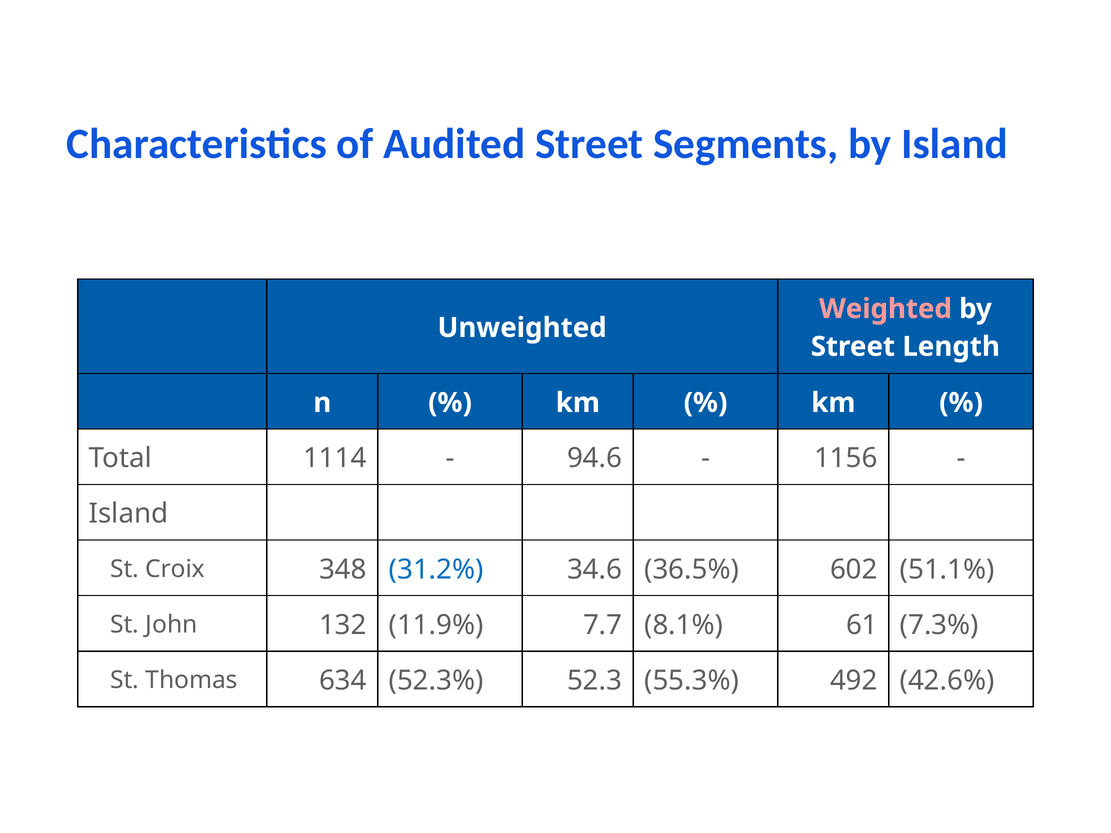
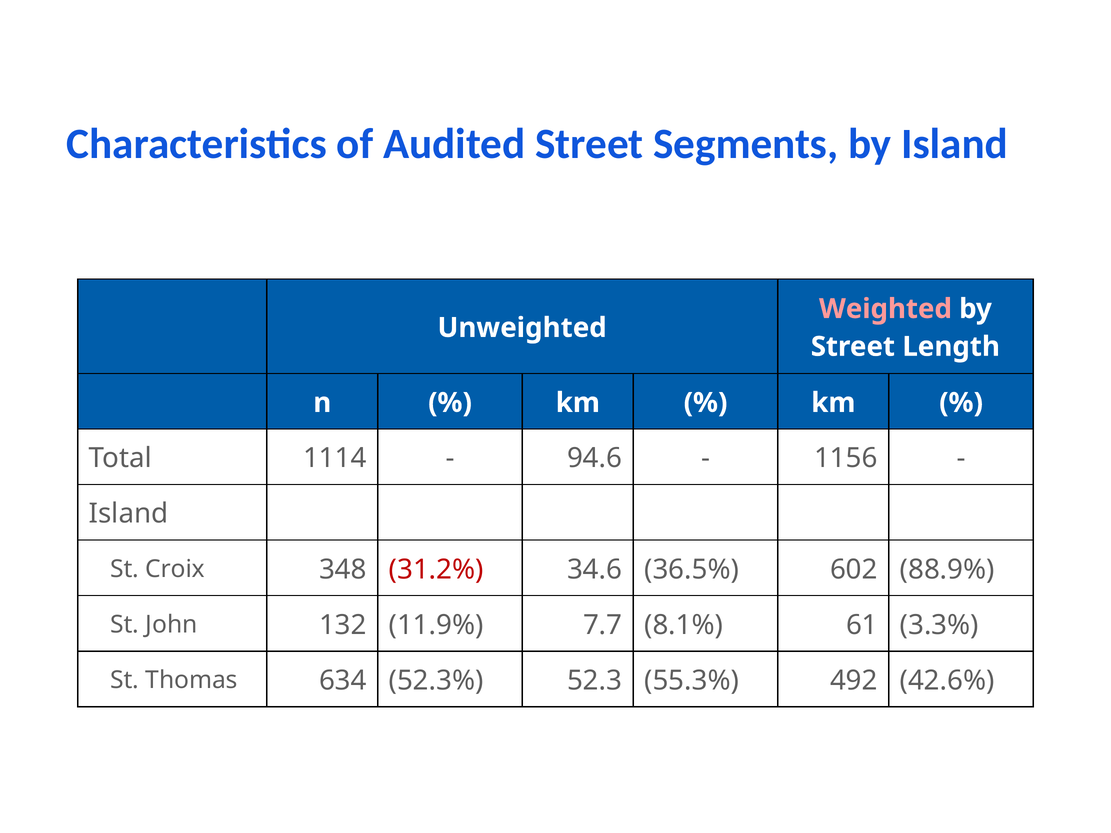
31.2% colour: blue -> red
51.1%: 51.1% -> 88.9%
7.3%: 7.3% -> 3.3%
